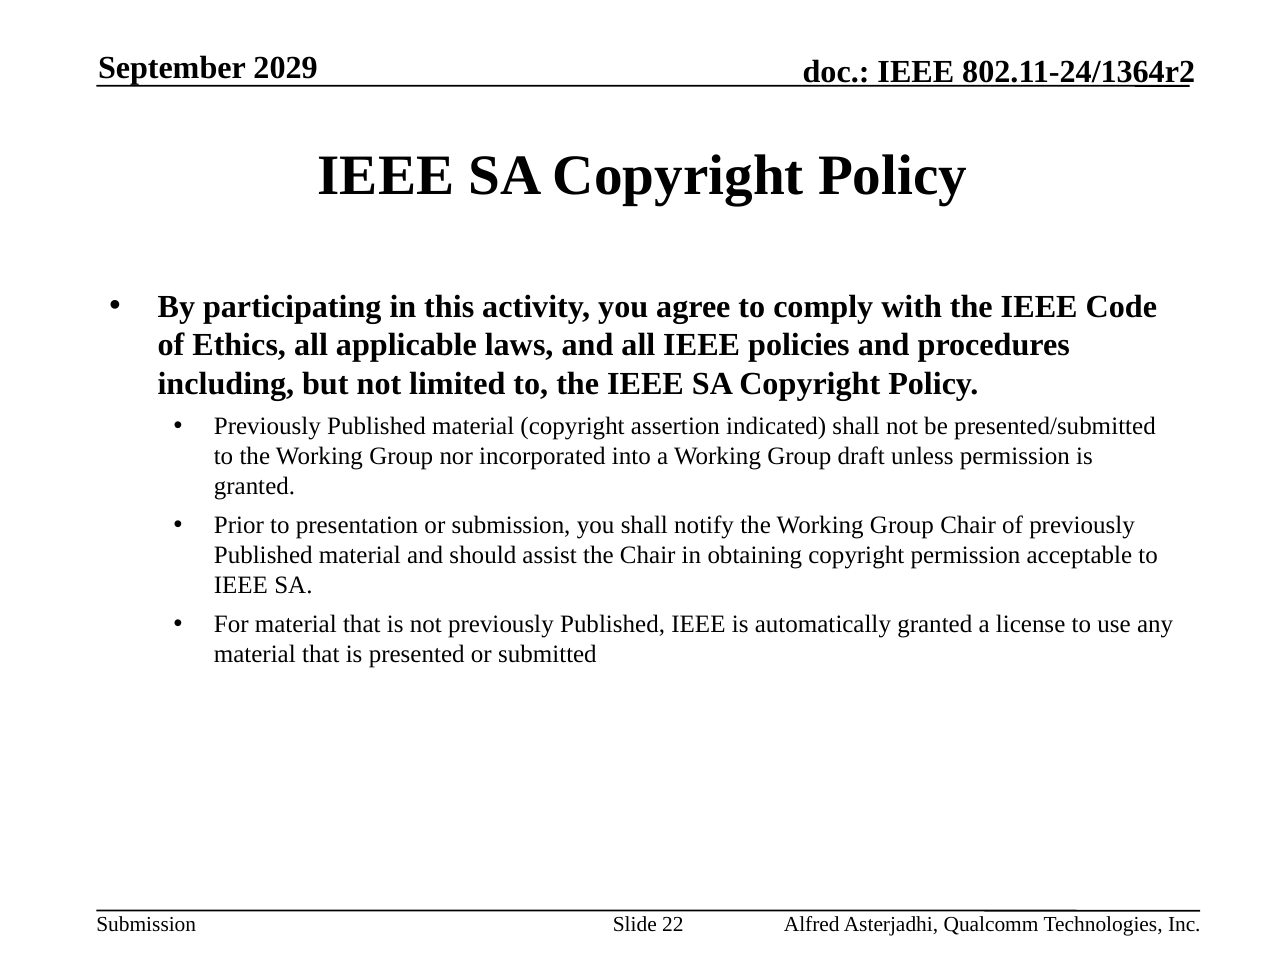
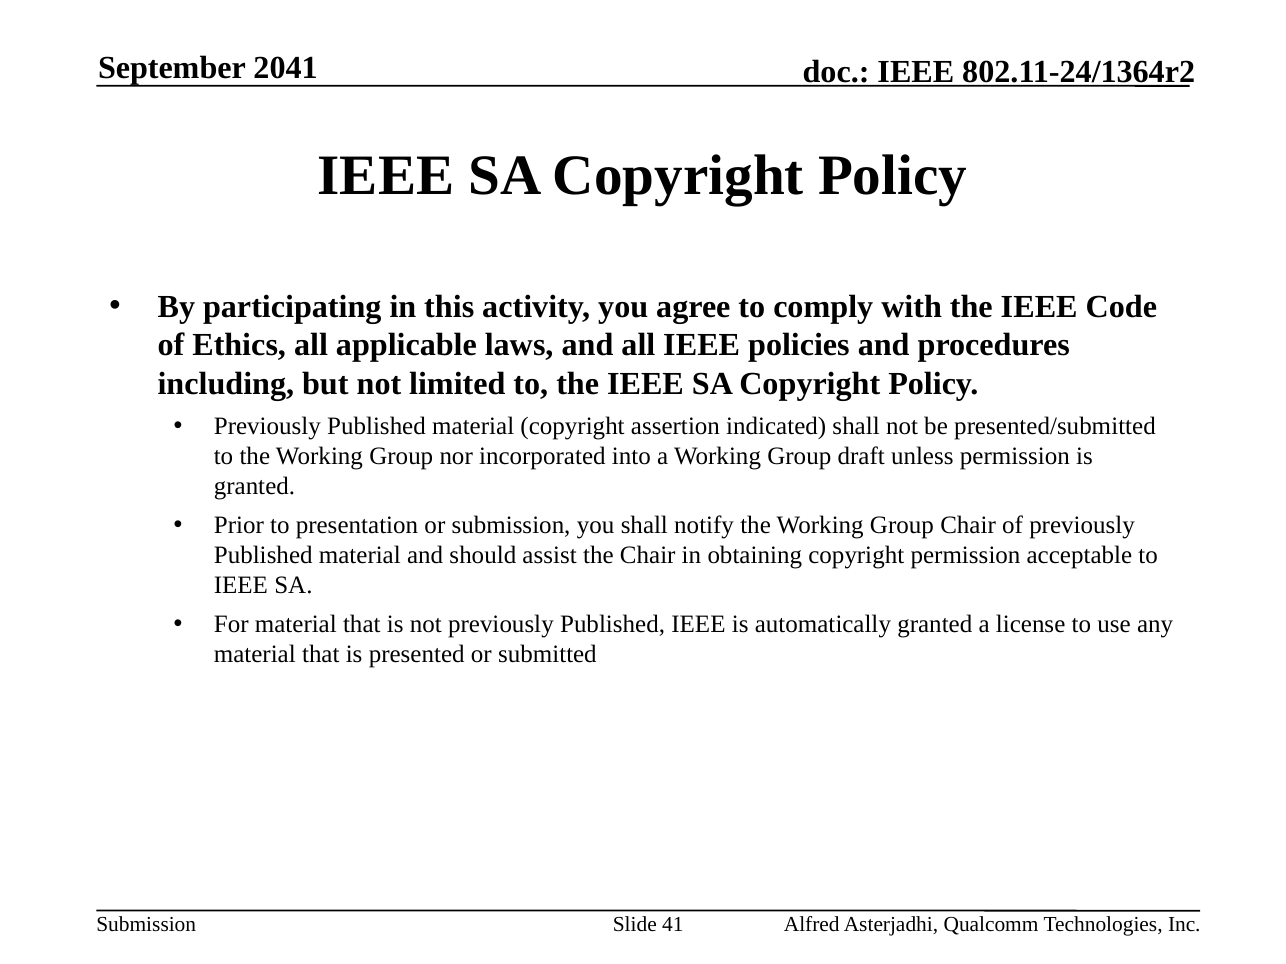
2029: 2029 -> 2041
22: 22 -> 41
